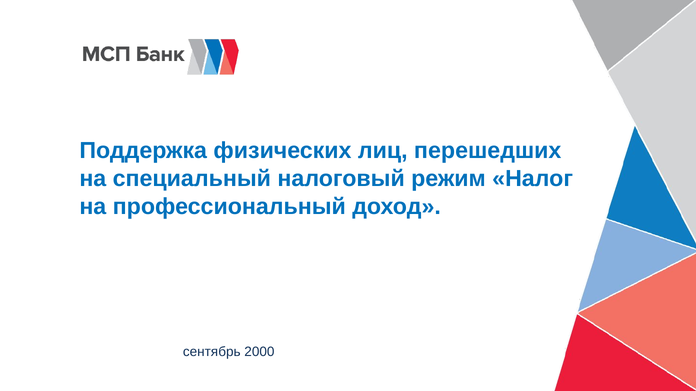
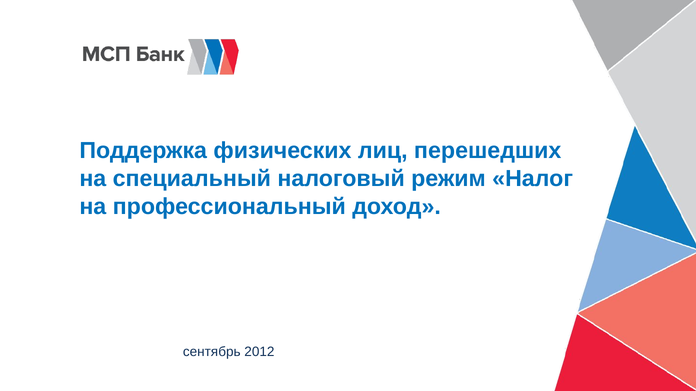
2000: 2000 -> 2012
